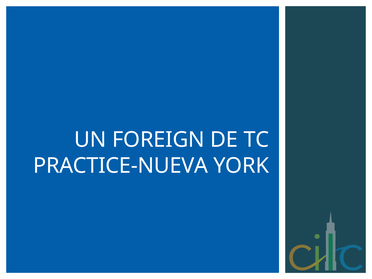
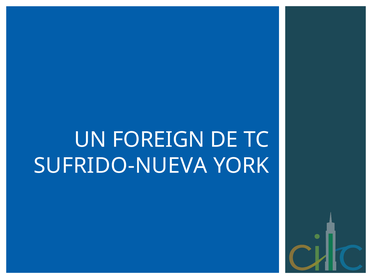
PRACTICE-NUEVA: PRACTICE-NUEVA -> SUFRIDO-NUEVA
